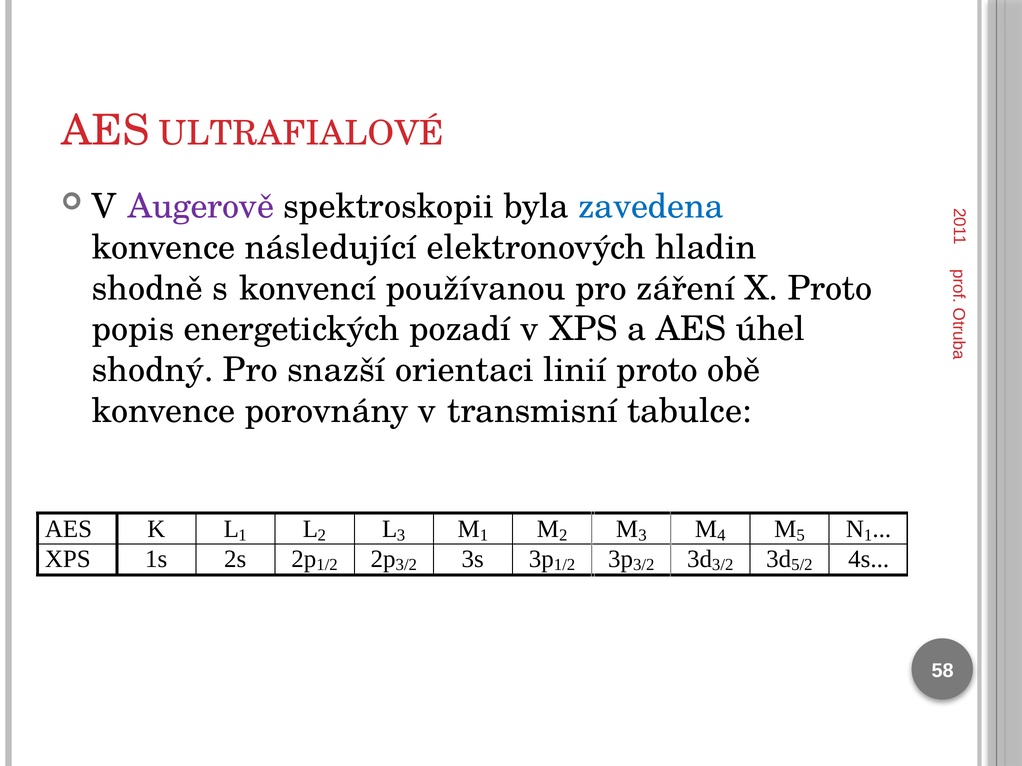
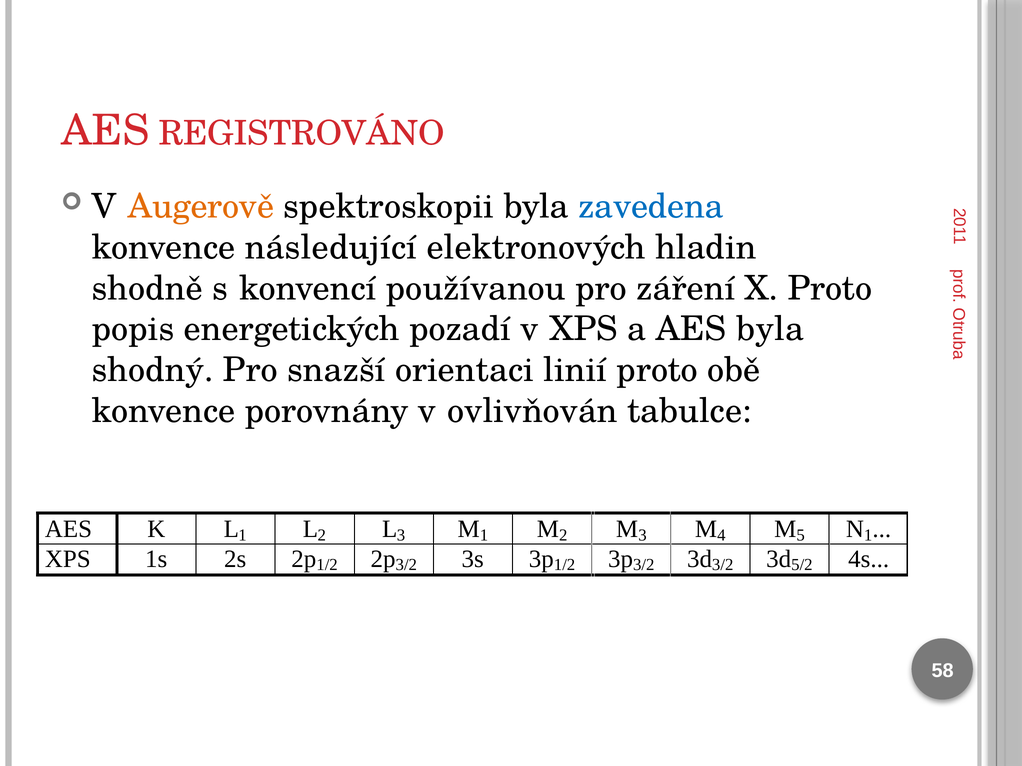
ULTRAFIALOVÉ: ULTRAFIALOVÉ -> REGISTROVÁNO
Augerově colour: purple -> orange
AES úhel: úhel -> byla
transmisní: transmisní -> ovlivňován
